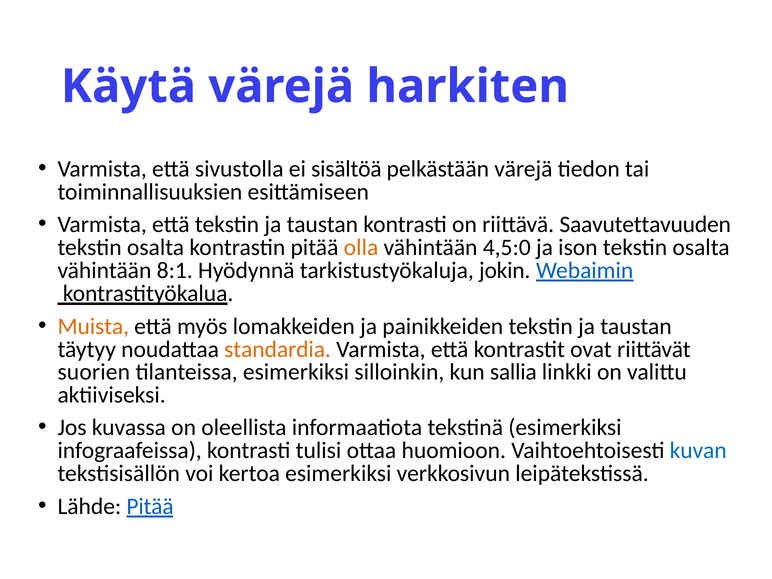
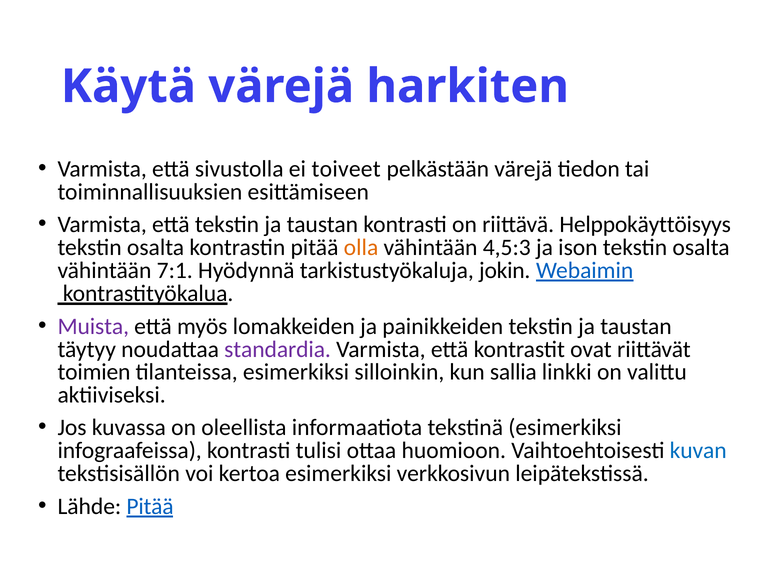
sisältöä: sisältöä -> toiveet
Saavutettavuuden: Saavutettavuuden -> Helppokäyttöisyys
4,5:0: 4,5:0 -> 4,5:3
8:1: 8:1 -> 7:1
Muista colour: orange -> purple
standardia colour: orange -> purple
suorien: suorien -> toimien
